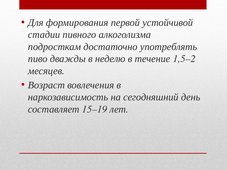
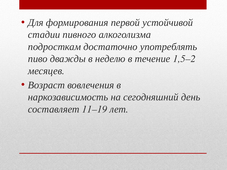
15–19: 15–19 -> 11–19
